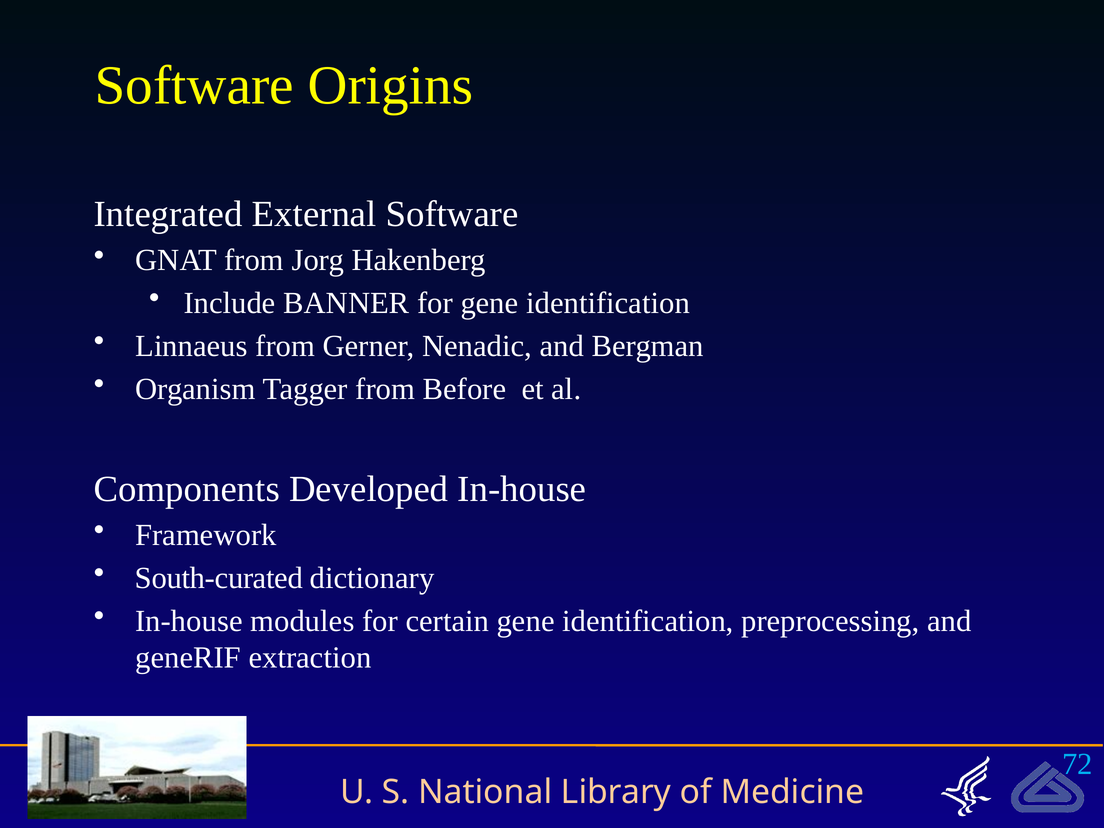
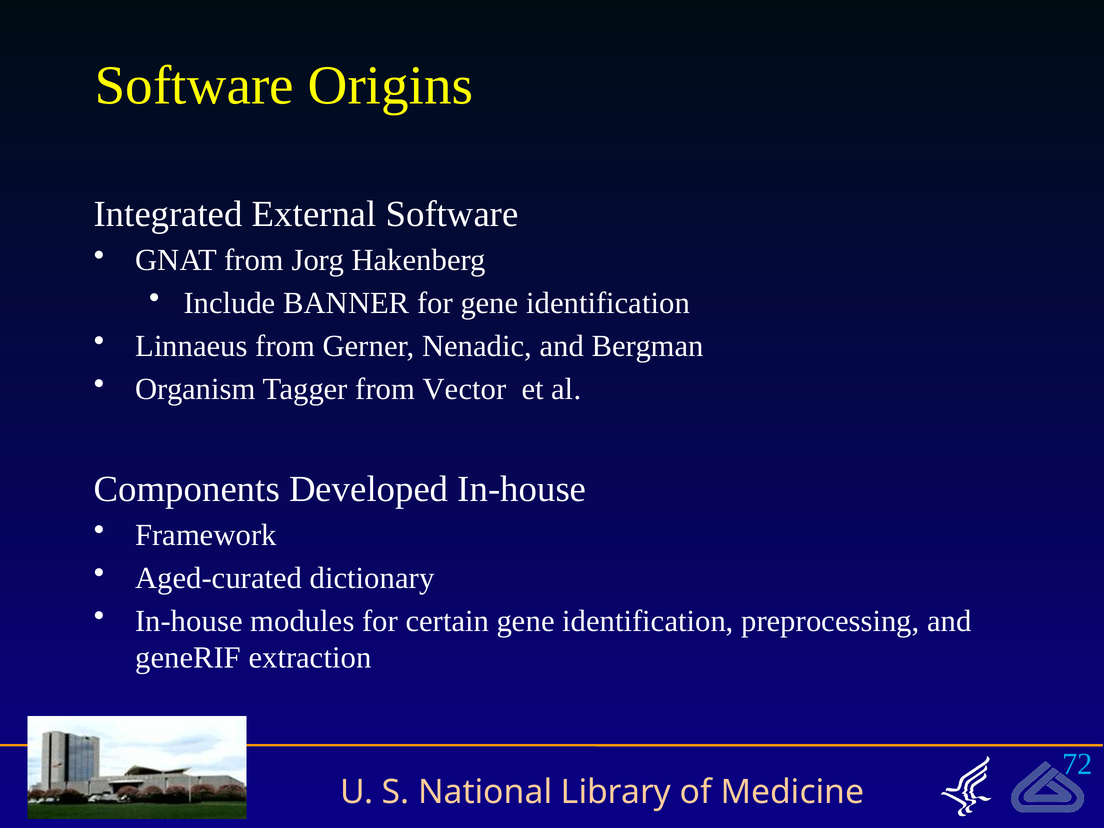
Before: Before -> Vector
South-curated: South-curated -> Aged-curated
